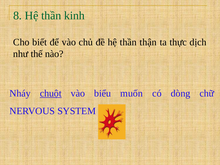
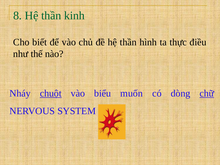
thận: thận -> hình
dịch: dịch -> điều
chữ underline: none -> present
